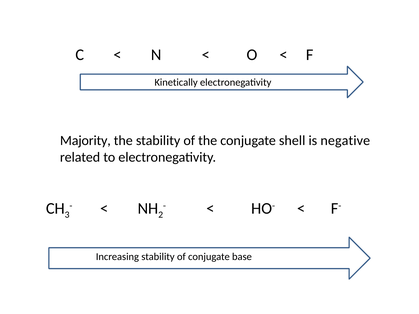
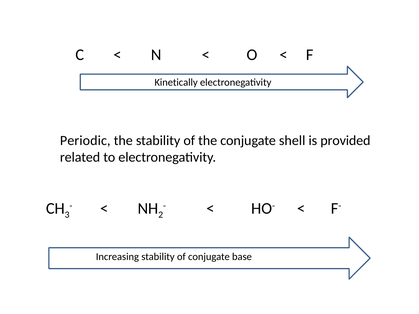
Majority: Majority -> Periodic
negative: negative -> provided
